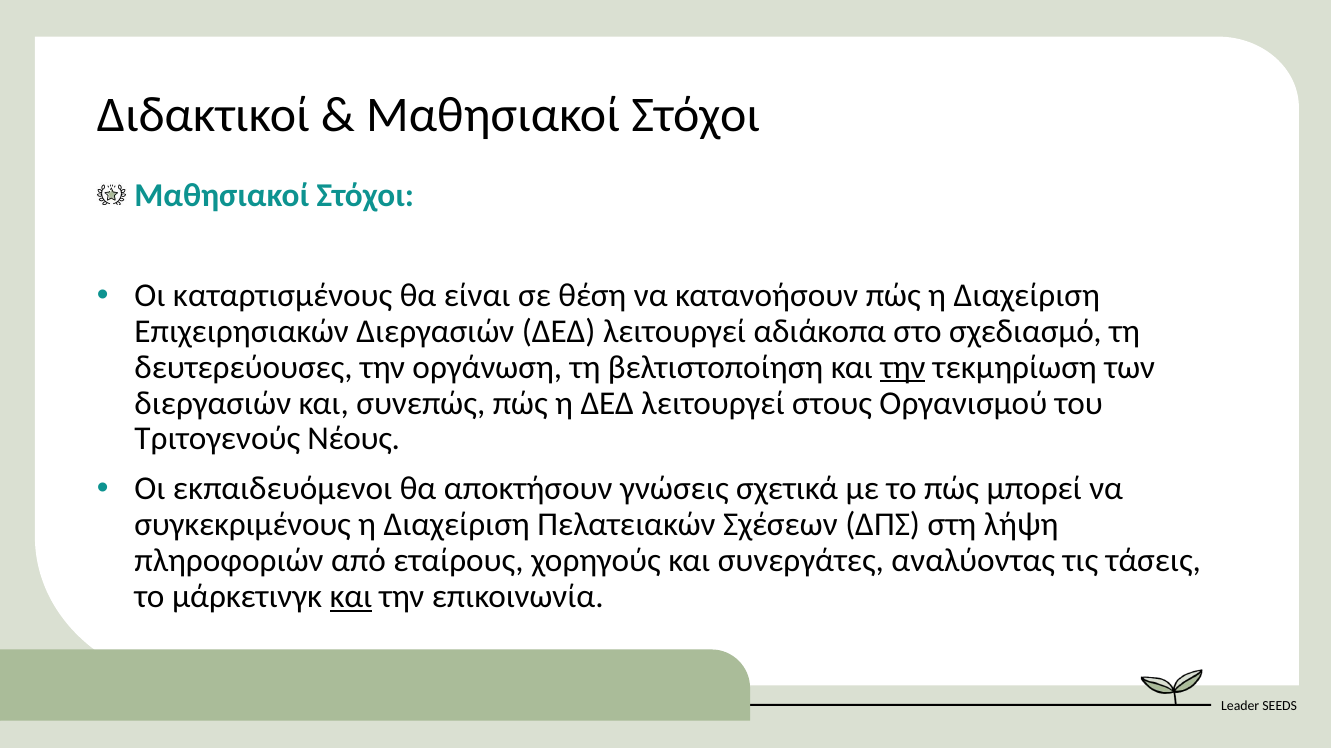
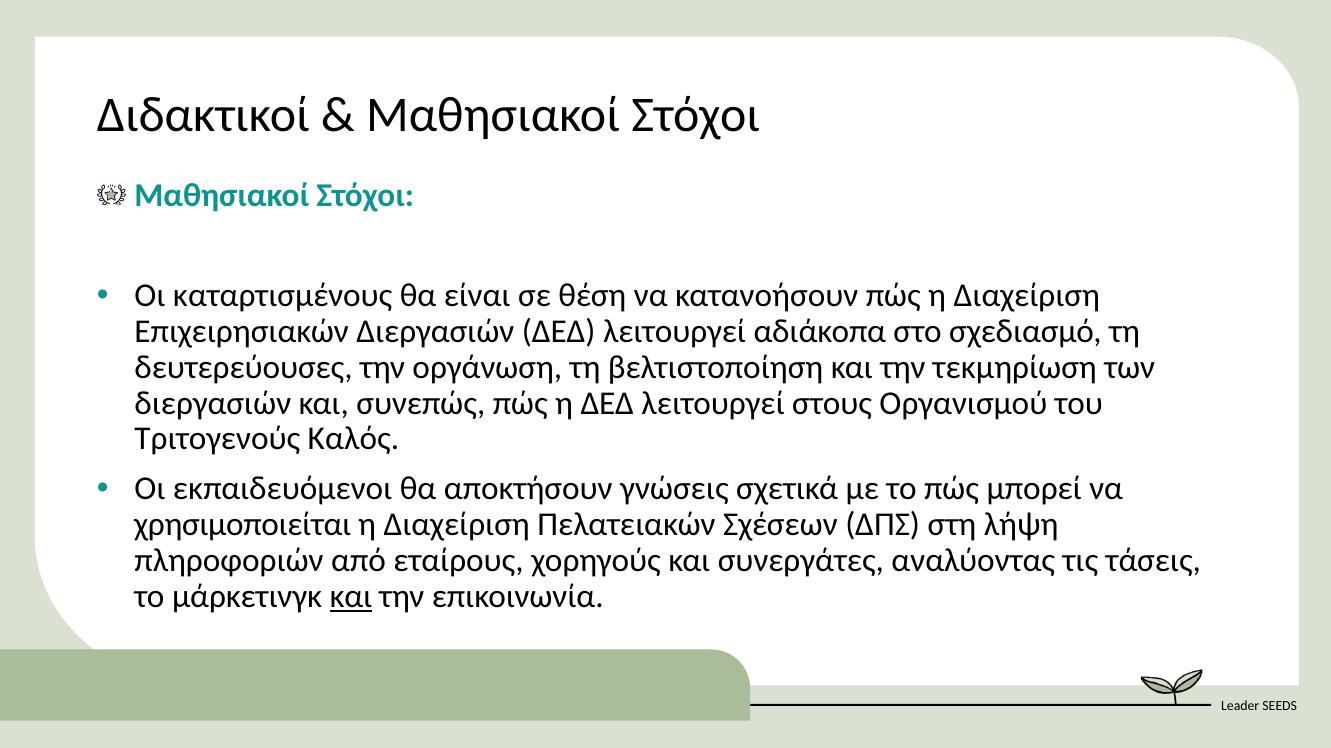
την at (903, 368) underline: present -> none
Νέους: Νέους -> Καλός
συγκεκριμένους: συγκεκριμένους -> χρησιμοποιείται
